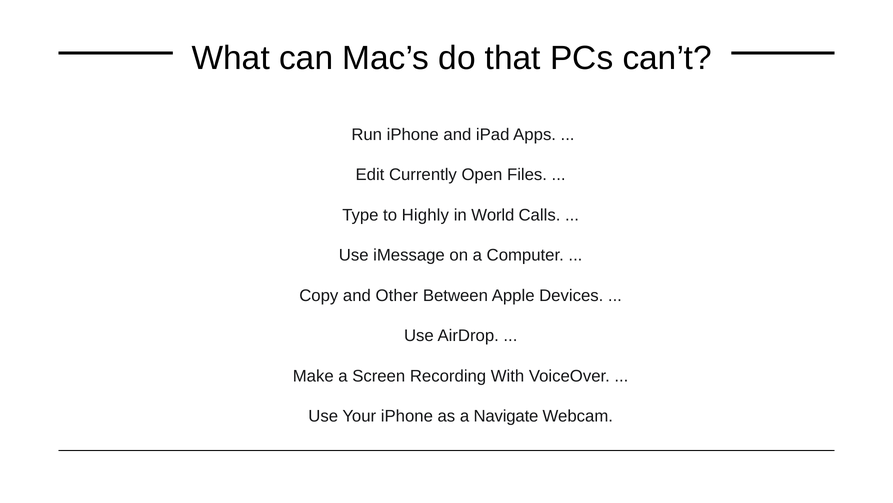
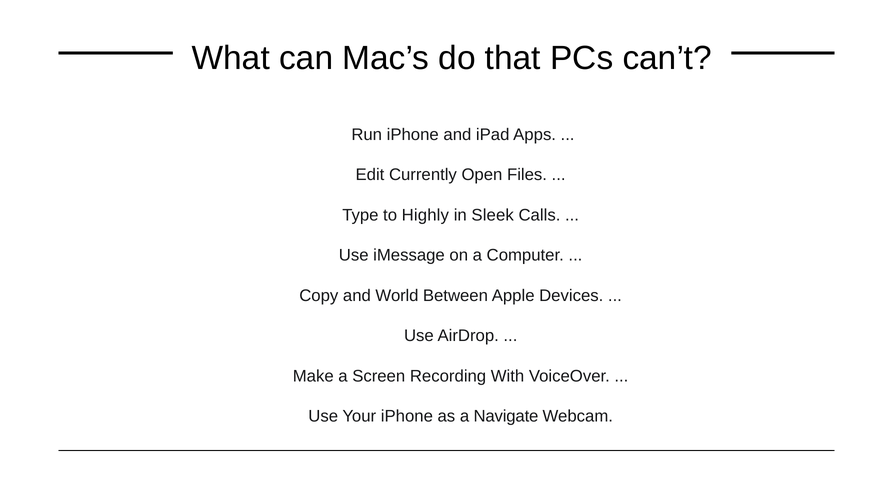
World: World -> Sleek
Other: Other -> World
